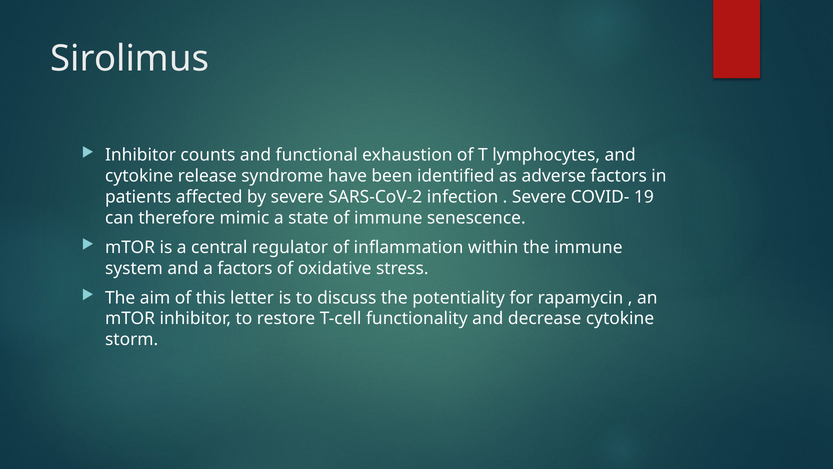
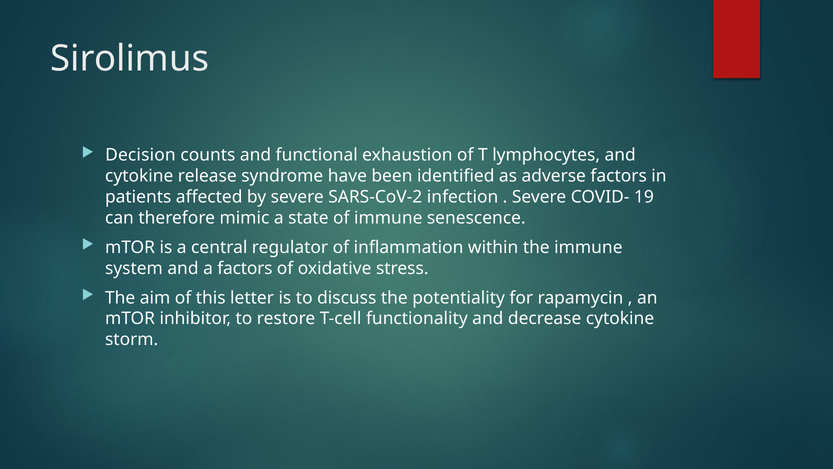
Inhibitor at (141, 155): Inhibitor -> Decision
